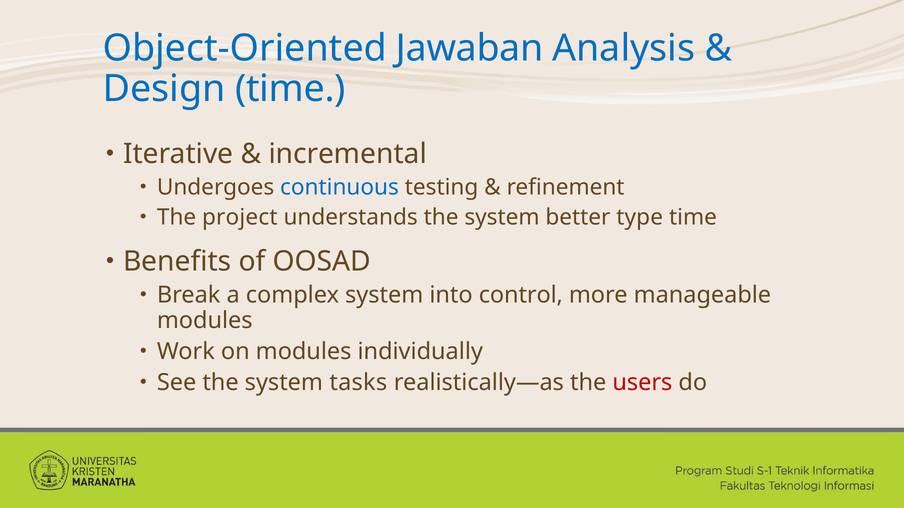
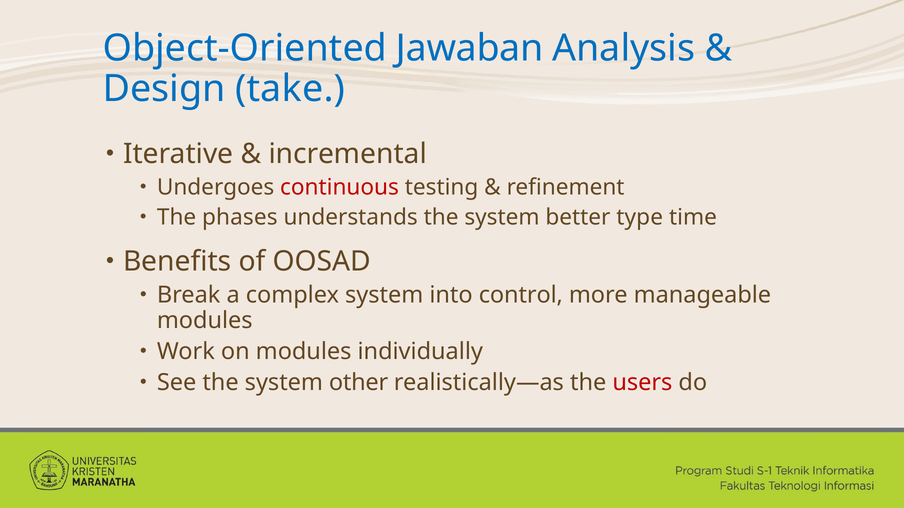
Design time: time -> take
continuous colour: blue -> red
project: project -> phases
tasks: tasks -> other
